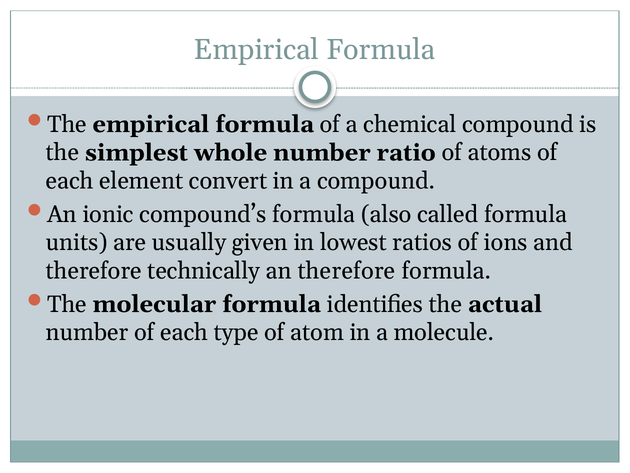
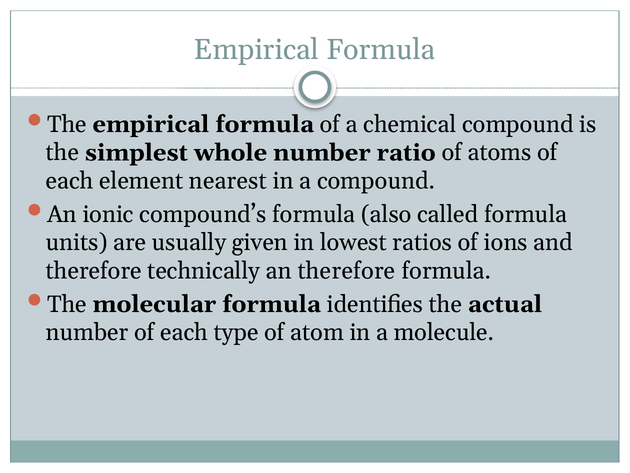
convert: convert -> nearest
